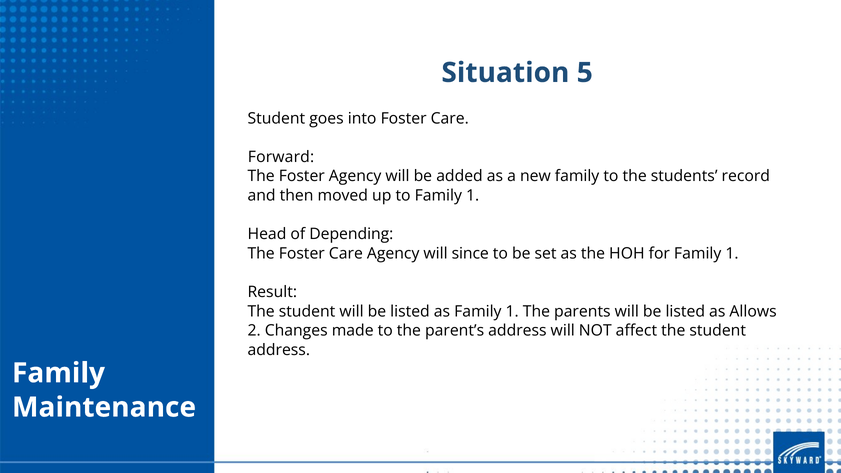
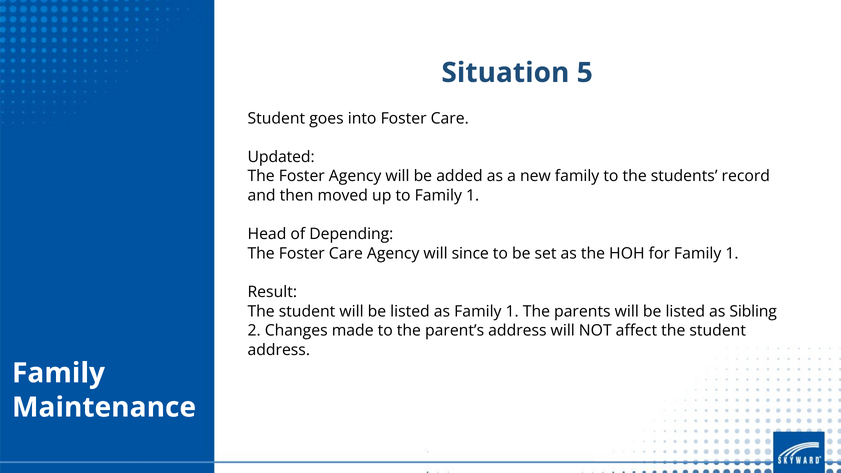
Forward: Forward -> Updated
Allows: Allows -> Sibling
